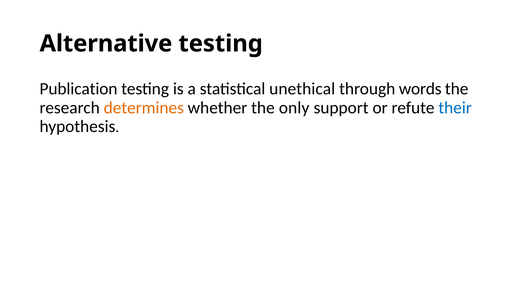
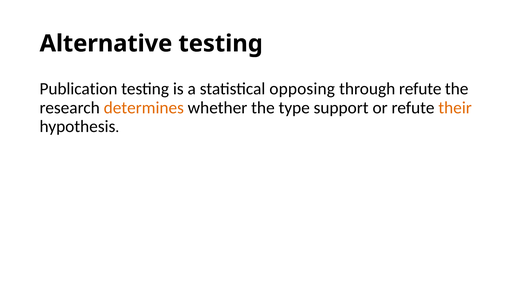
unethical: unethical -> opposing
through words: words -> refute
only: only -> type
their colour: blue -> orange
